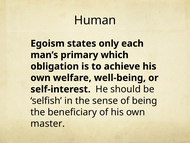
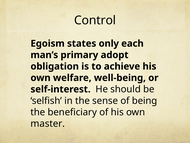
Human: Human -> Control
which: which -> adopt
